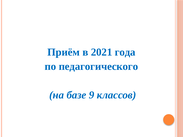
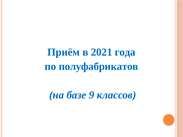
педагогического: педагогического -> полуфабрикатов
